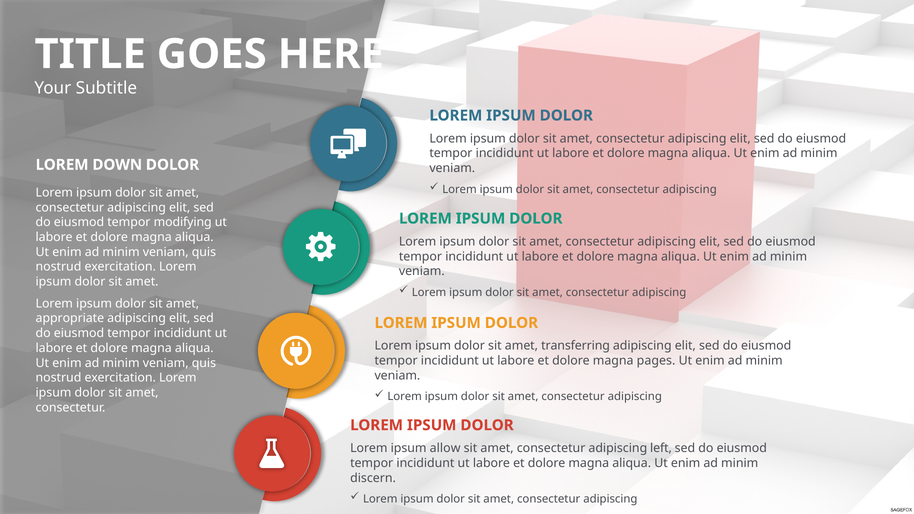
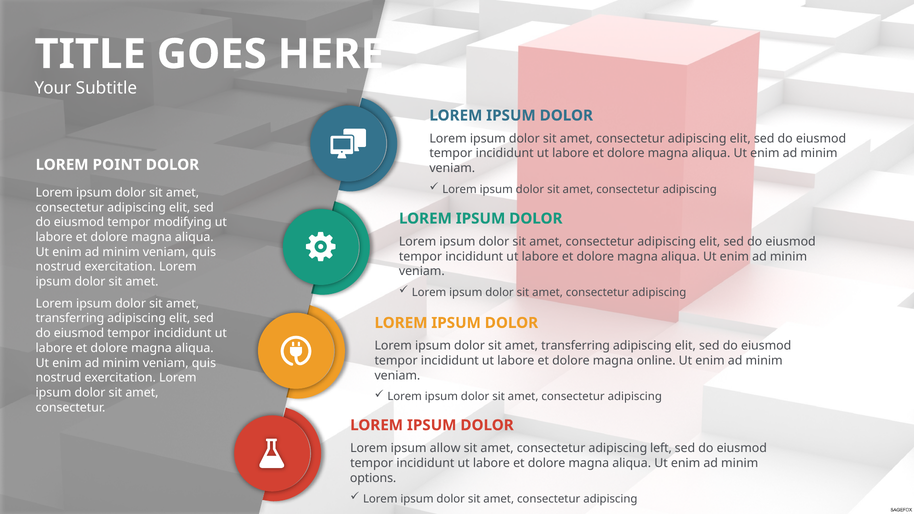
DOWN: DOWN -> POINT
appropriate at (70, 318): appropriate -> transferring
pages: pages -> online
discern: discern -> options
